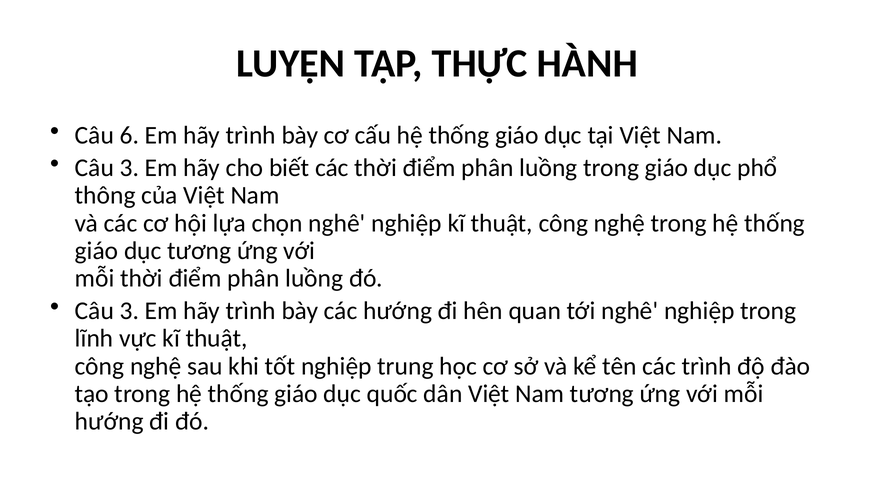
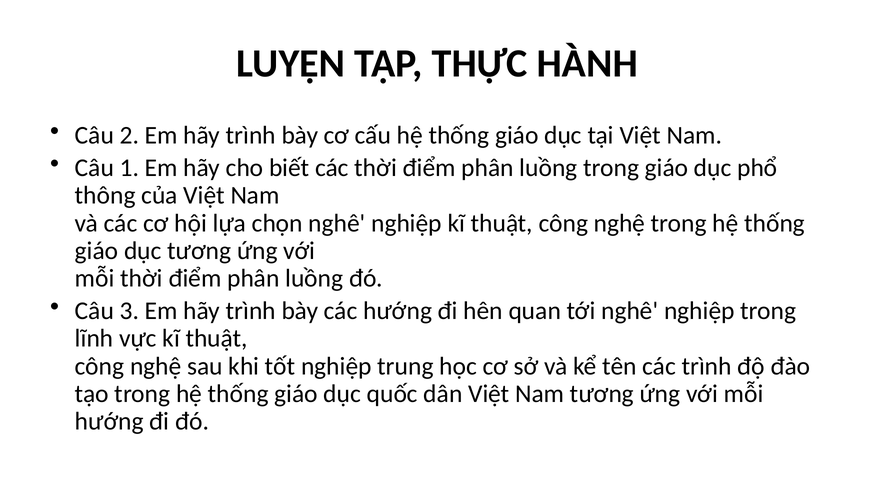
6: 6 -> 2
3 at (129, 168): 3 -> 1
